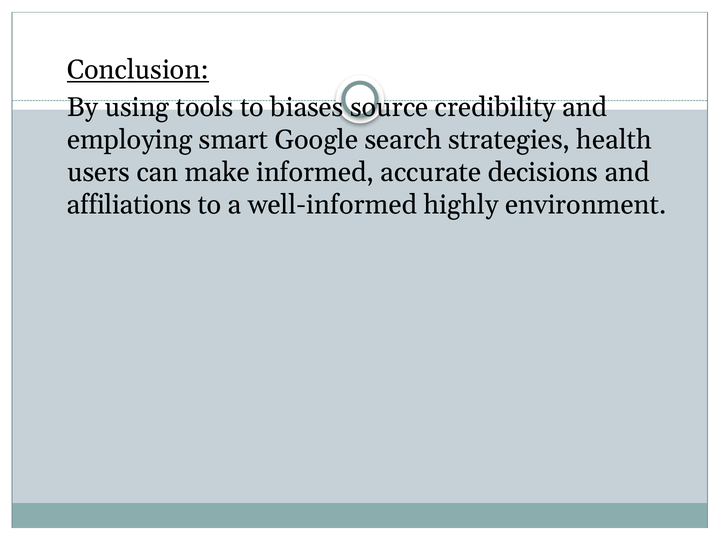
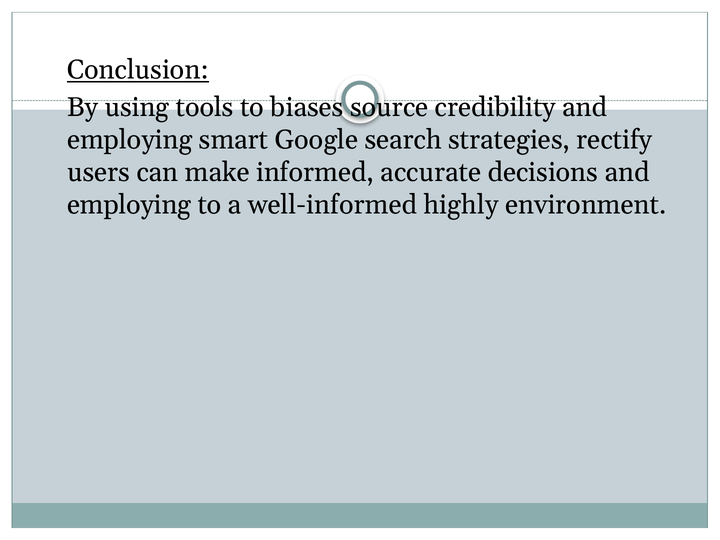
health: health -> rectify
affiliations at (129, 205): affiliations -> employing
